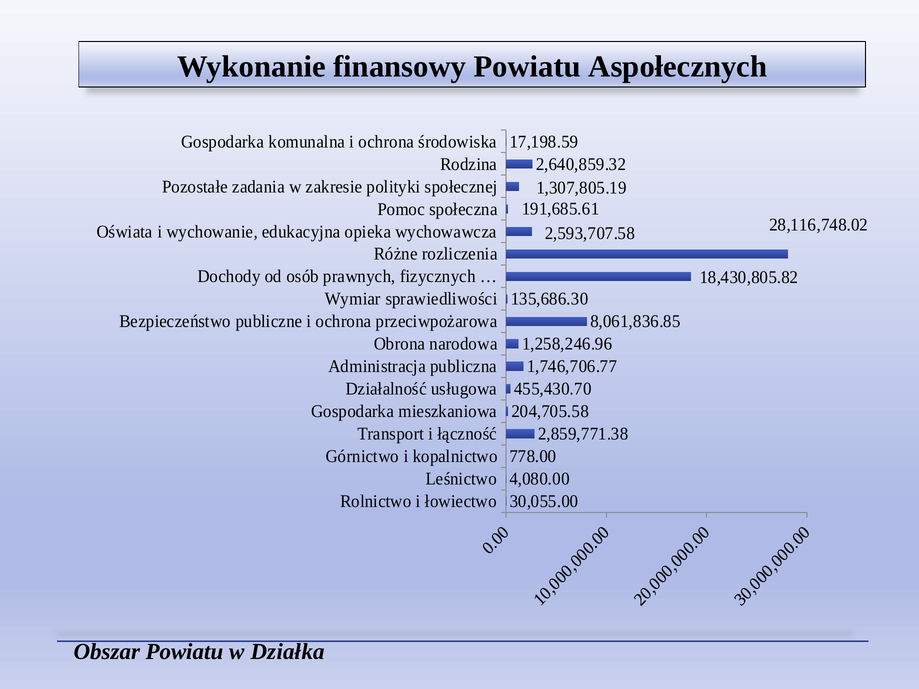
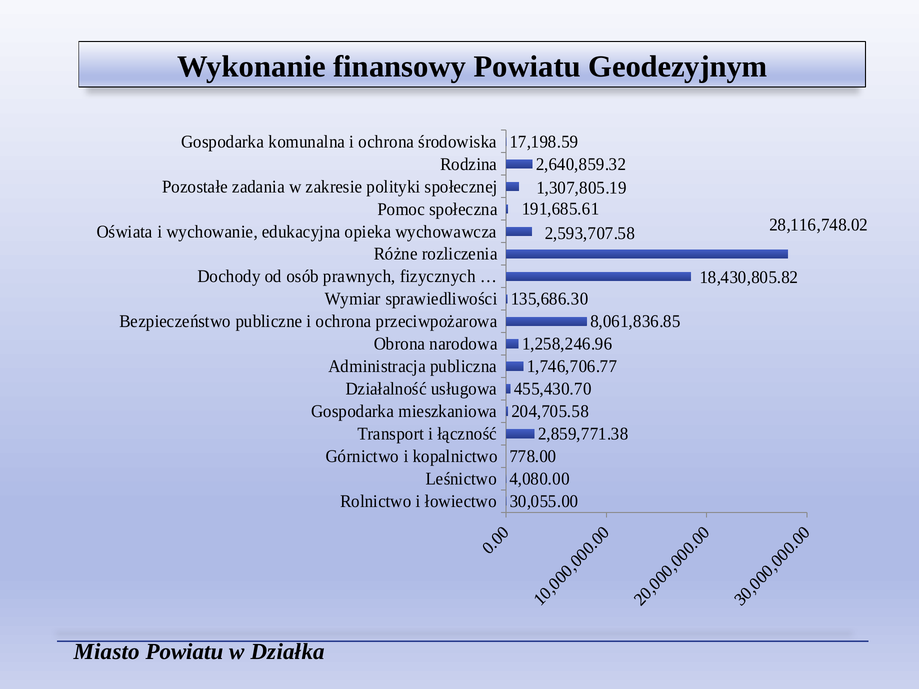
Aspołecznych: Aspołecznych -> Geodezyjnym
Obszar: Obszar -> Miasto
